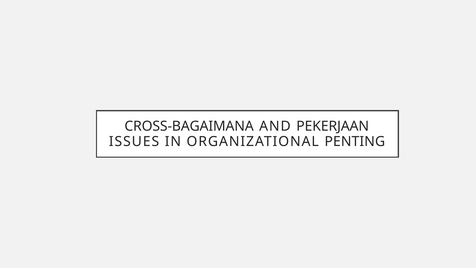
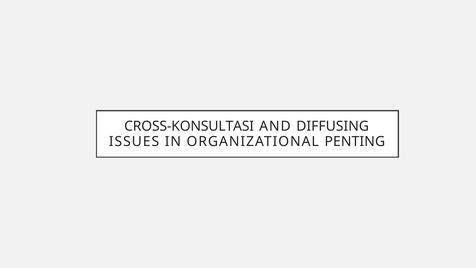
CROSS-BAGAIMANA: CROSS-BAGAIMANA -> CROSS-KONSULTASI
PEKERJAAN: PEKERJAAN -> DIFFUSING
